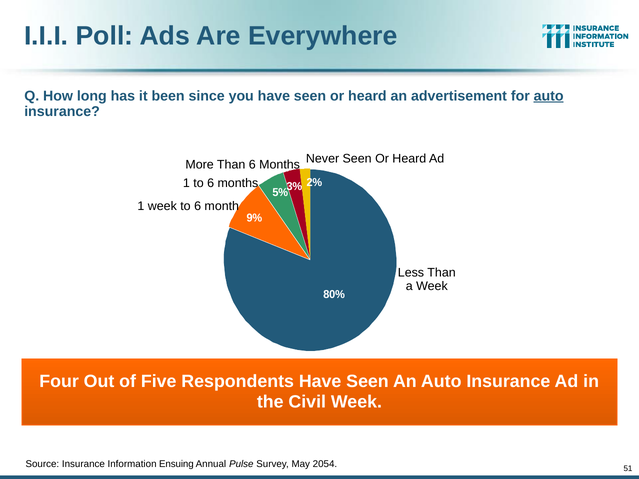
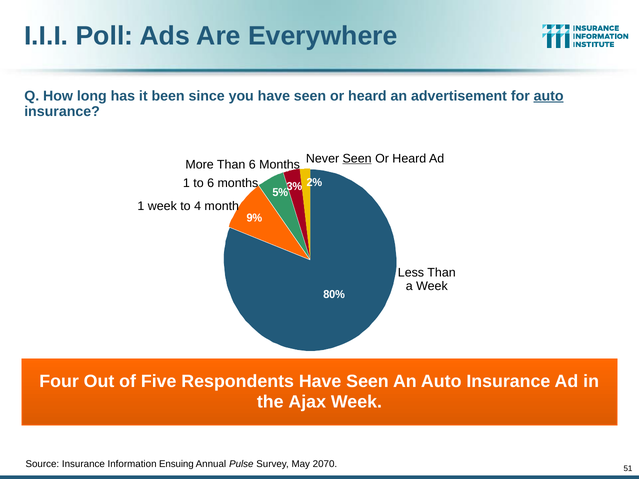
Seen at (357, 159) underline: none -> present
week to 6: 6 -> 4
Civil: Civil -> Ajax
2054: 2054 -> 2070
